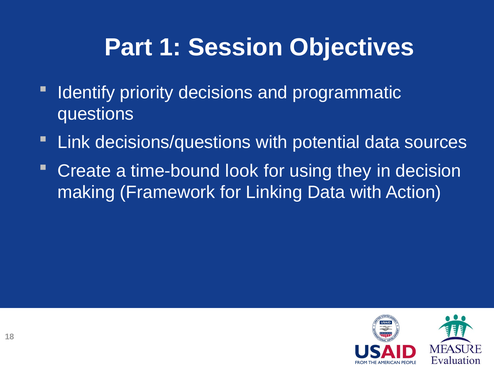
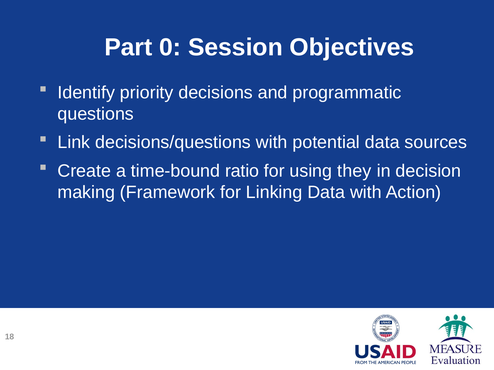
1: 1 -> 0
look: look -> ratio
